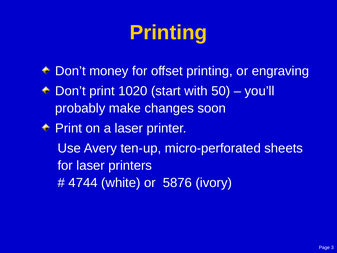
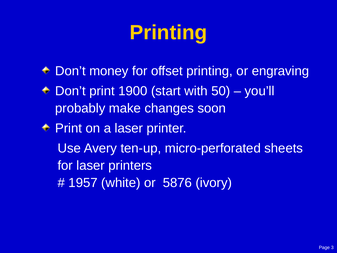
1020: 1020 -> 1900
4744: 4744 -> 1957
